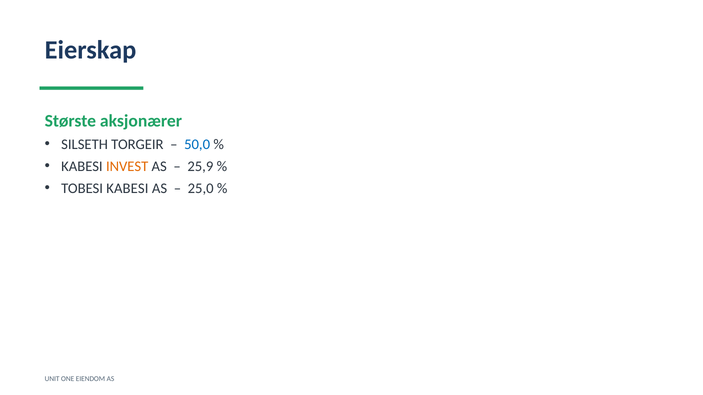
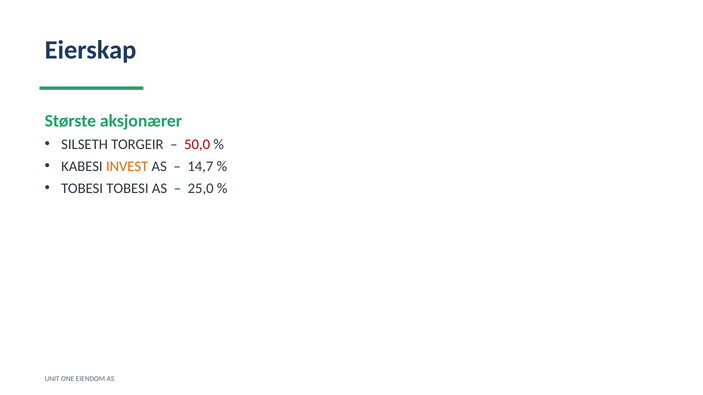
50,0 colour: blue -> red
25,9: 25,9 -> 14,7
TOBESI KABESI: KABESI -> TOBESI
